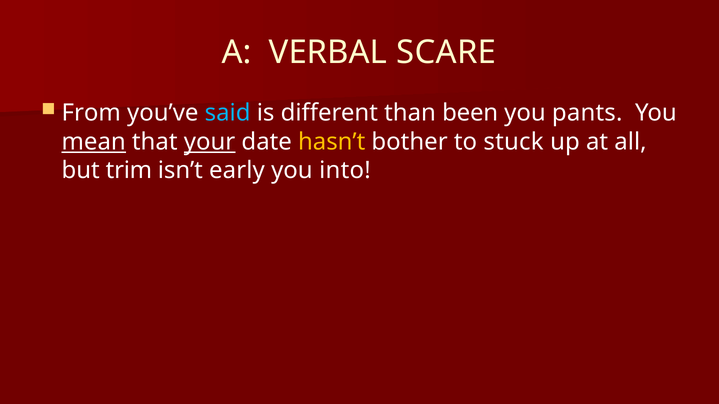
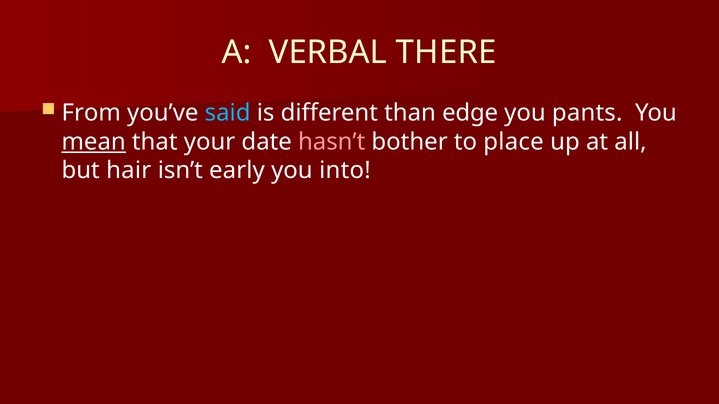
SCARE: SCARE -> THERE
been: been -> edge
your underline: present -> none
hasn’t colour: yellow -> pink
stuck: stuck -> place
trim: trim -> hair
